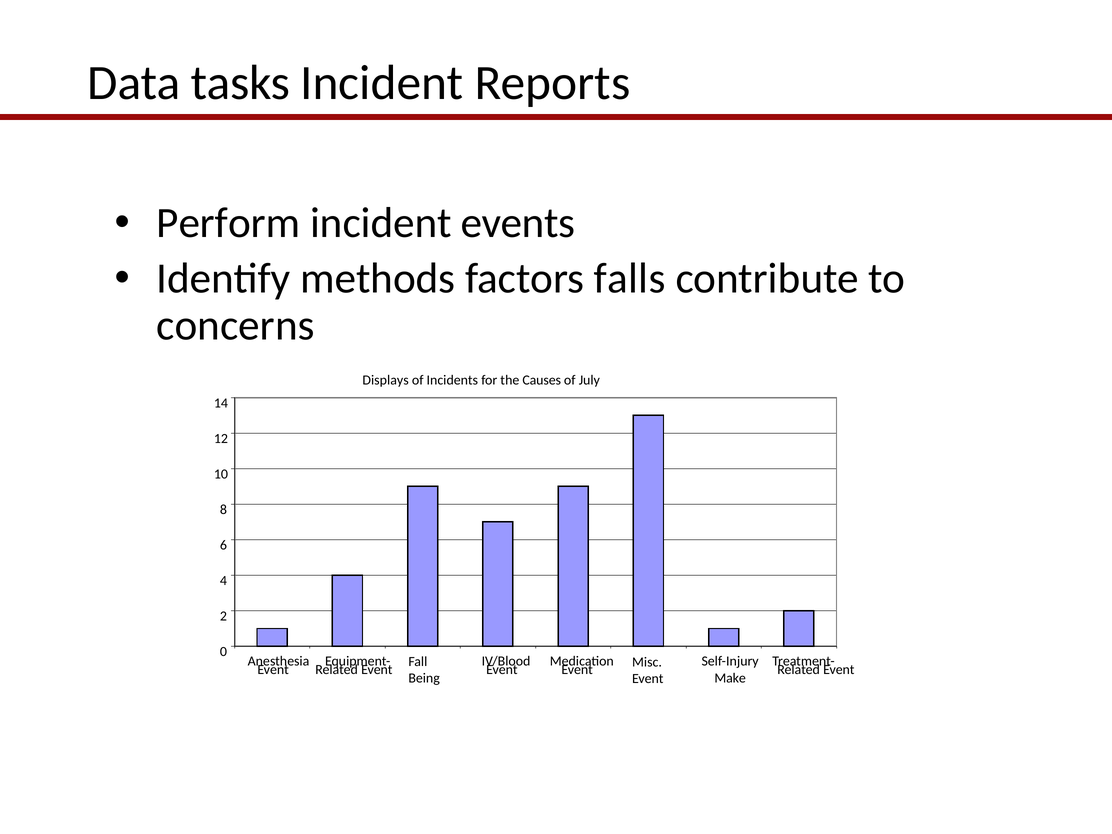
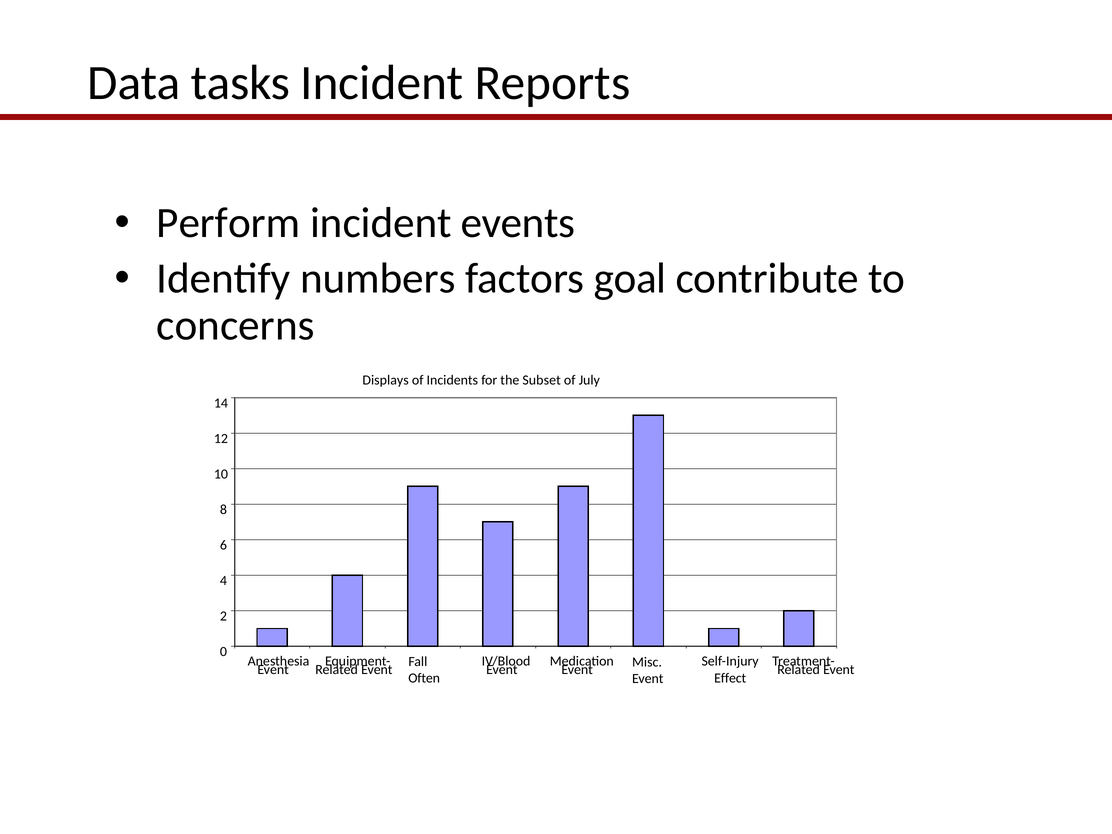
methods: methods -> numbers
falls: falls -> goal
Causes: Causes -> Subset
Make: Make -> Effect
Being: Being -> Often
